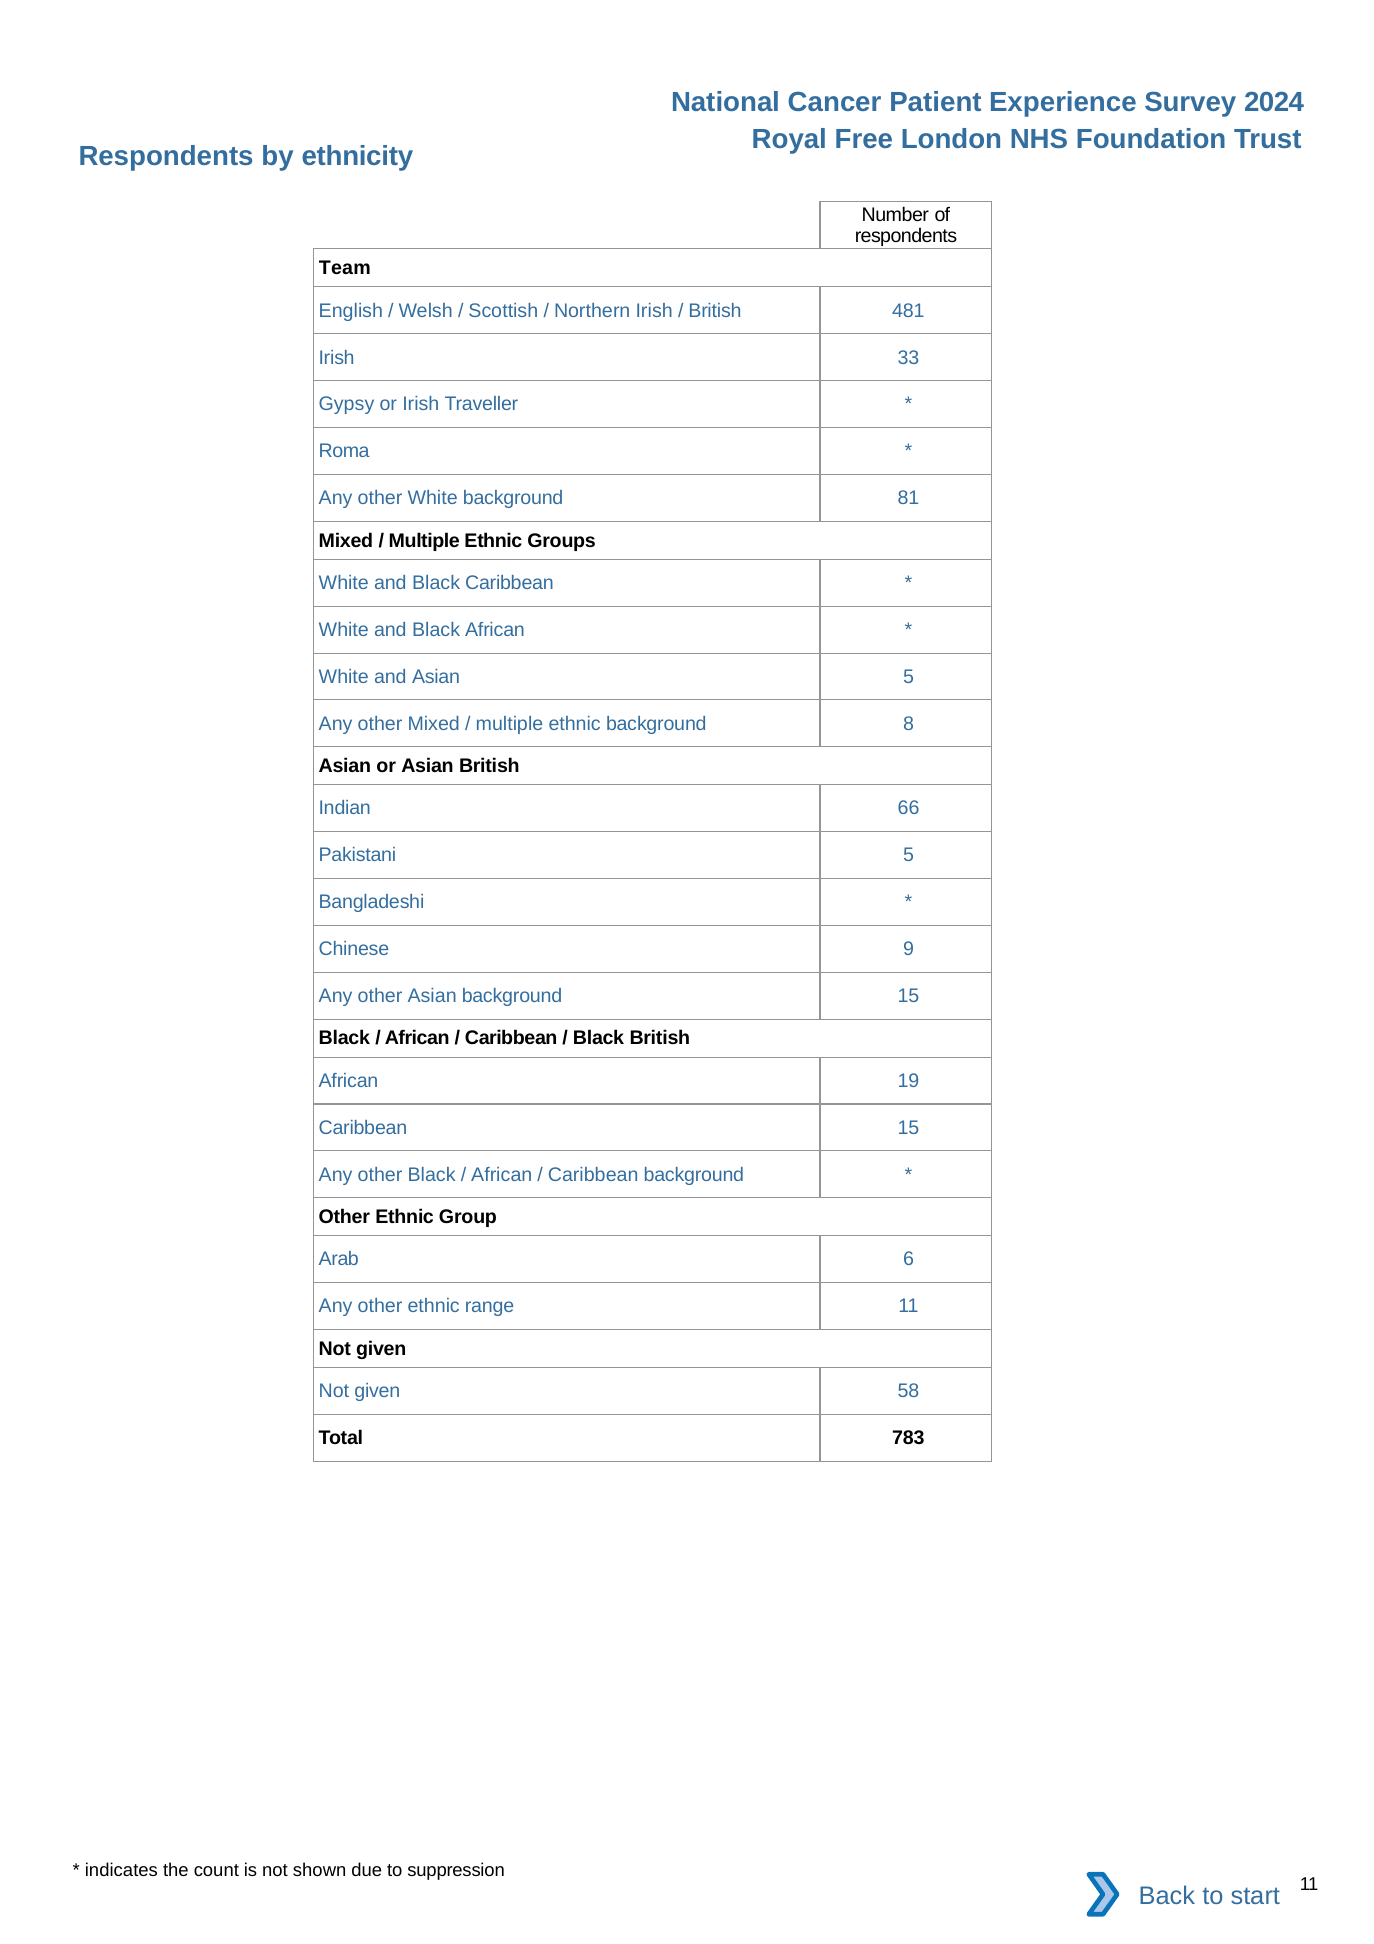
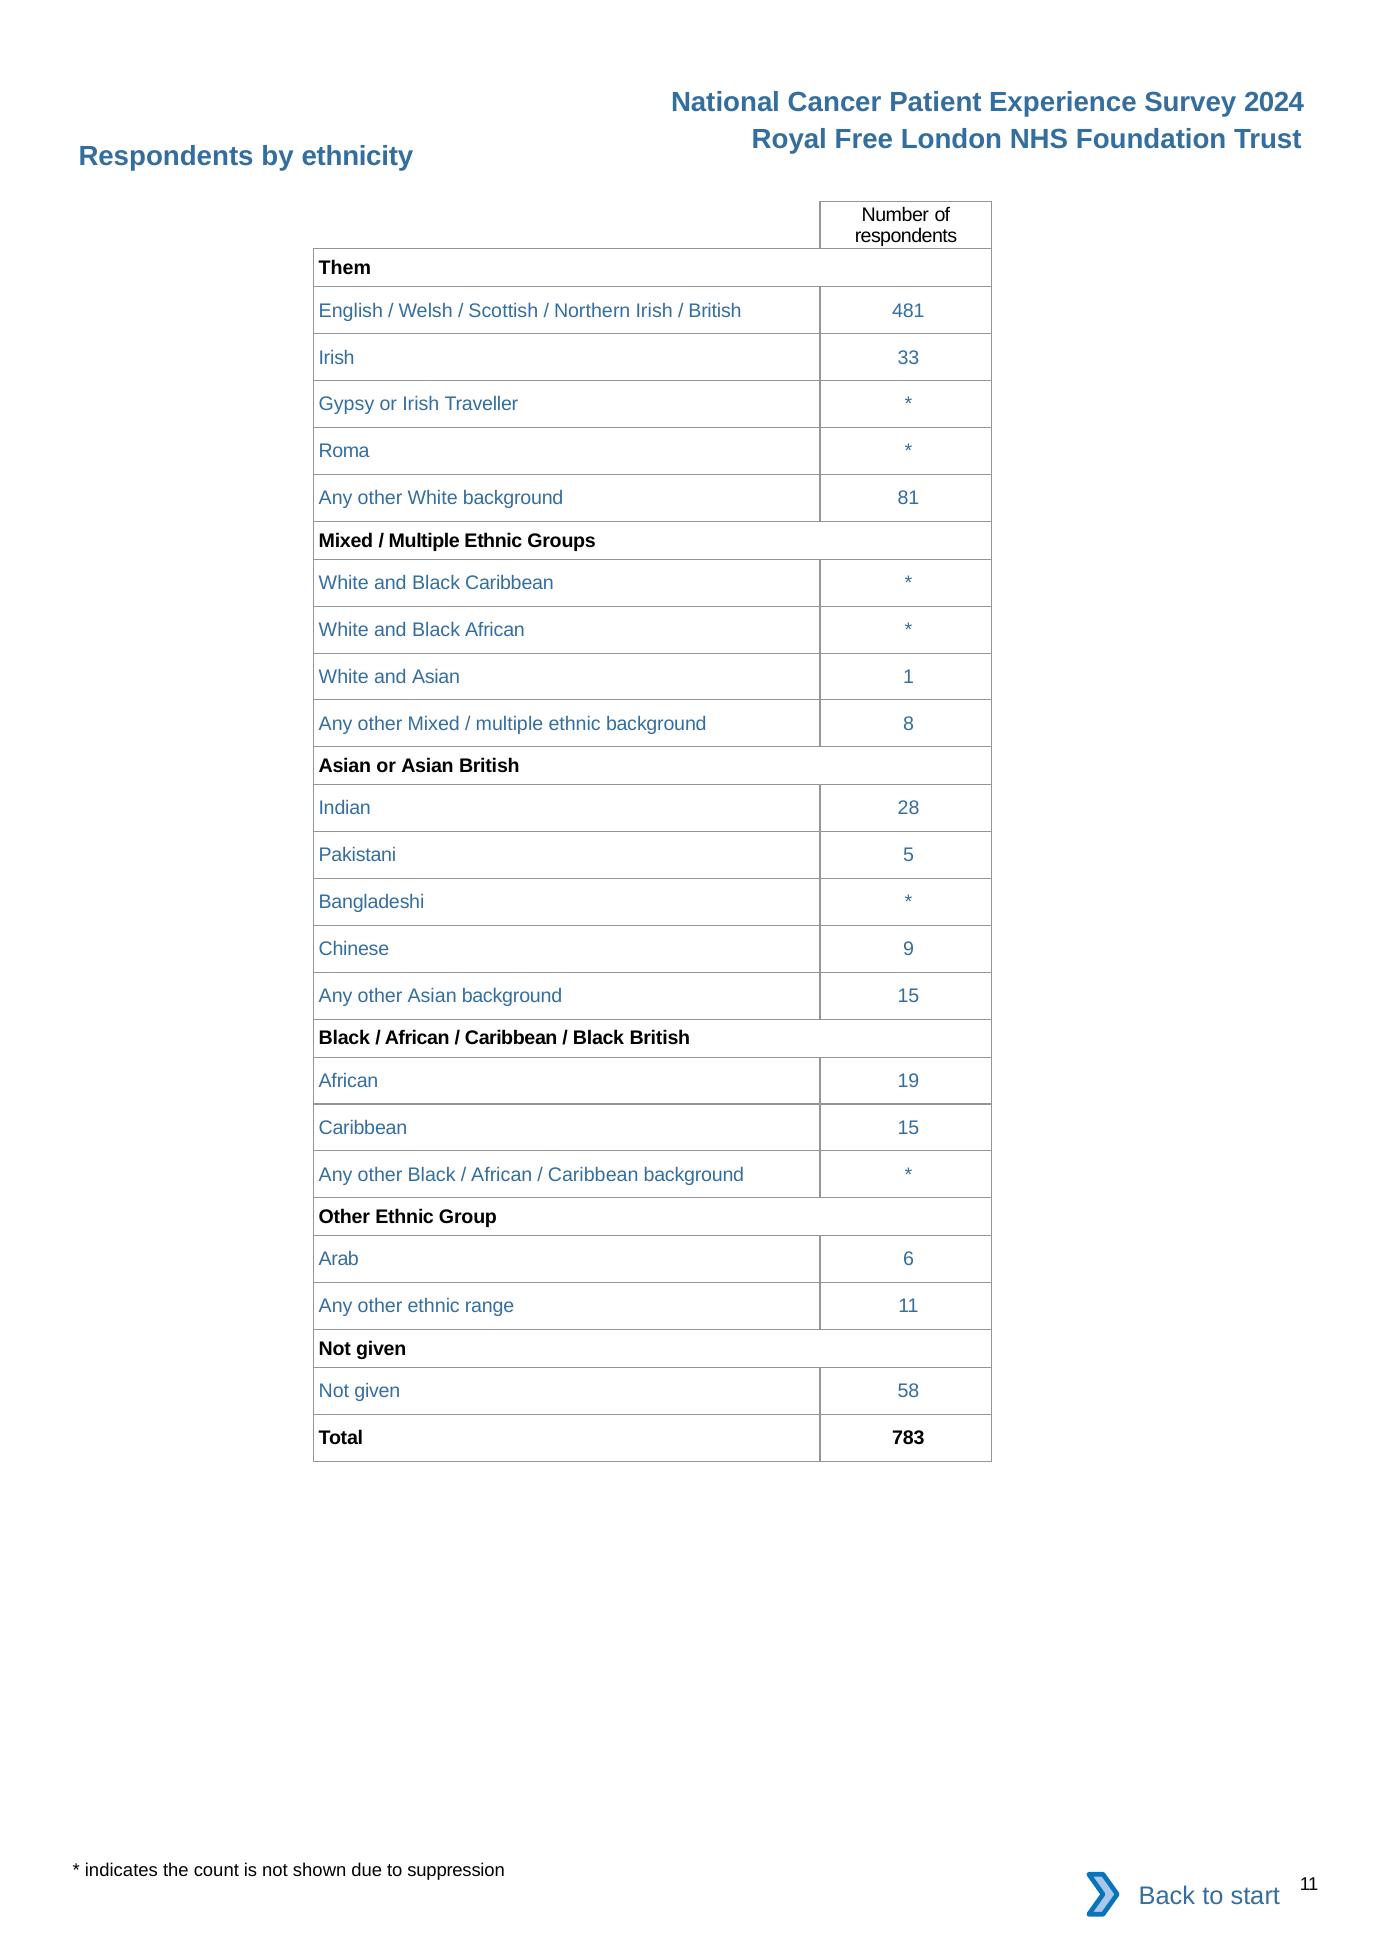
Team: Team -> Them
Asian 5: 5 -> 1
66: 66 -> 28
